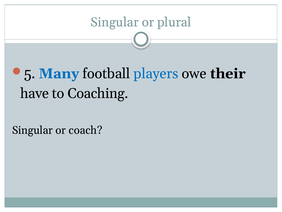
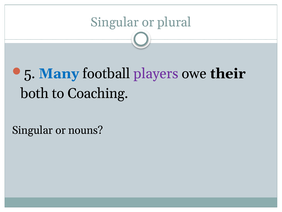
players colour: blue -> purple
have: have -> both
coach: coach -> nouns
